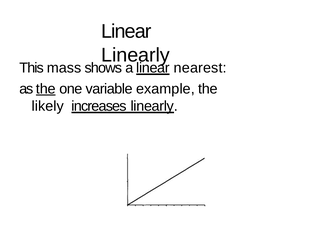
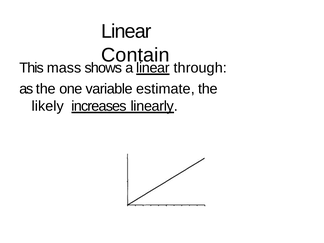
Linearly at (135, 55): Linearly -> Contain
nearest: nearest -> through
the at (46, 89) underline: present -> none
example: example -> estimate
